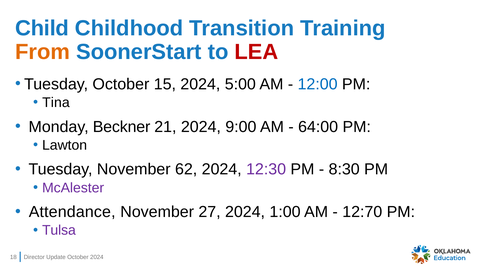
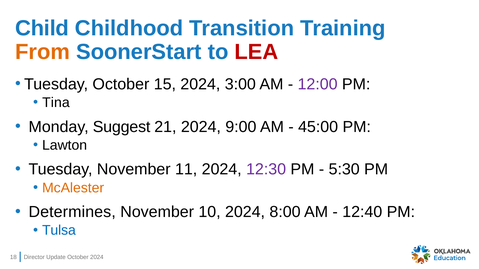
5:00: 5:00 -> 3:00
12:00 colour: blue -> purple
Beckner: Beckner -> Suggest
64:00: 64:00 -> 45:00
62: 62 -> 11
8:30: 8:30 -> 5:30
McAlester colour: purple -> orange
Attendance: Attendance -> Determines
27: 27 -> 10
1:00: 1:00 -> 8:00
12:70: 12:70 -> 12:40
Tulsa colour: purple -> blue
